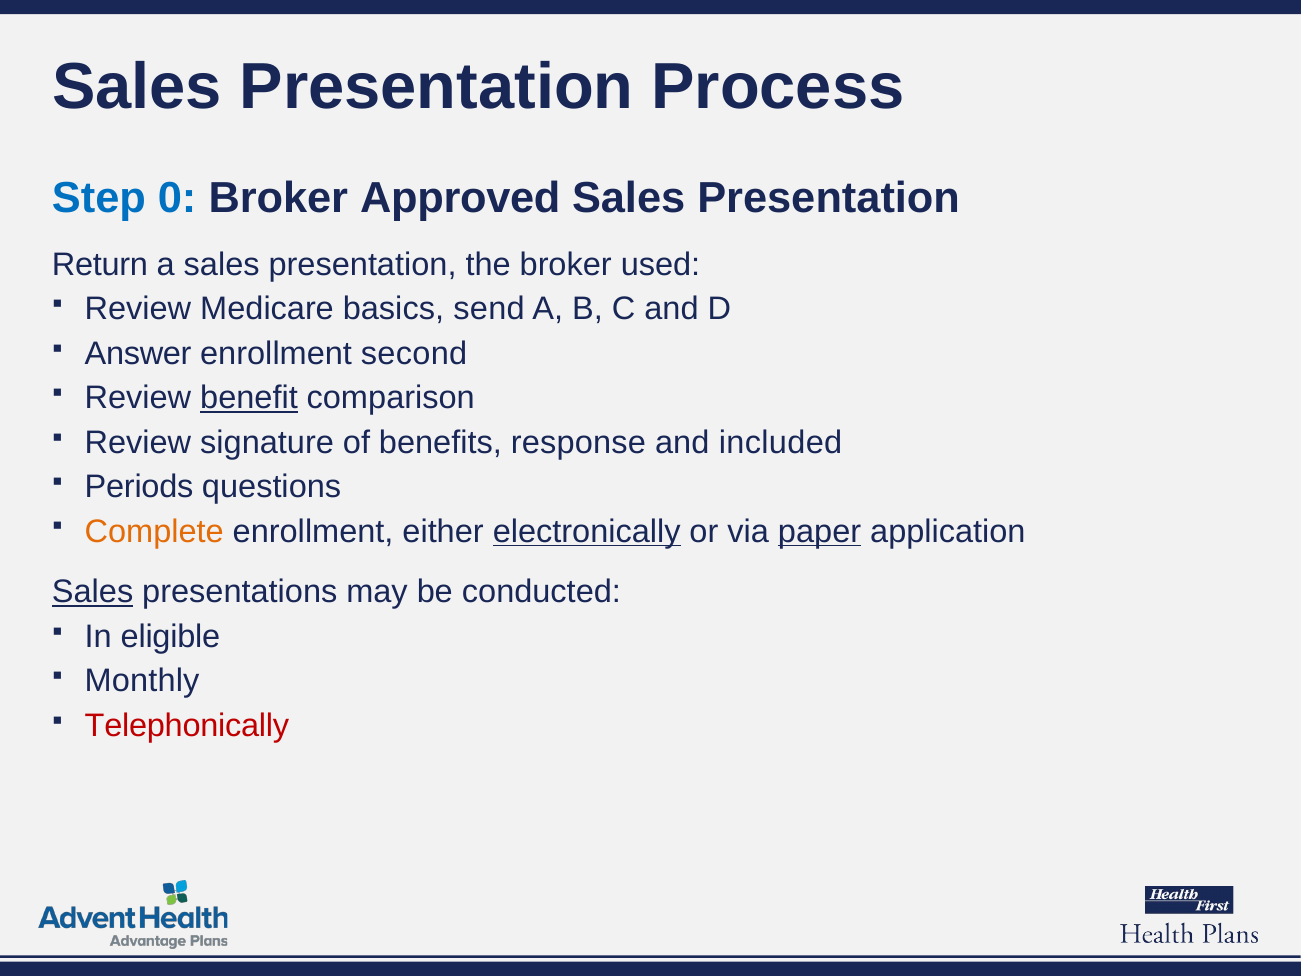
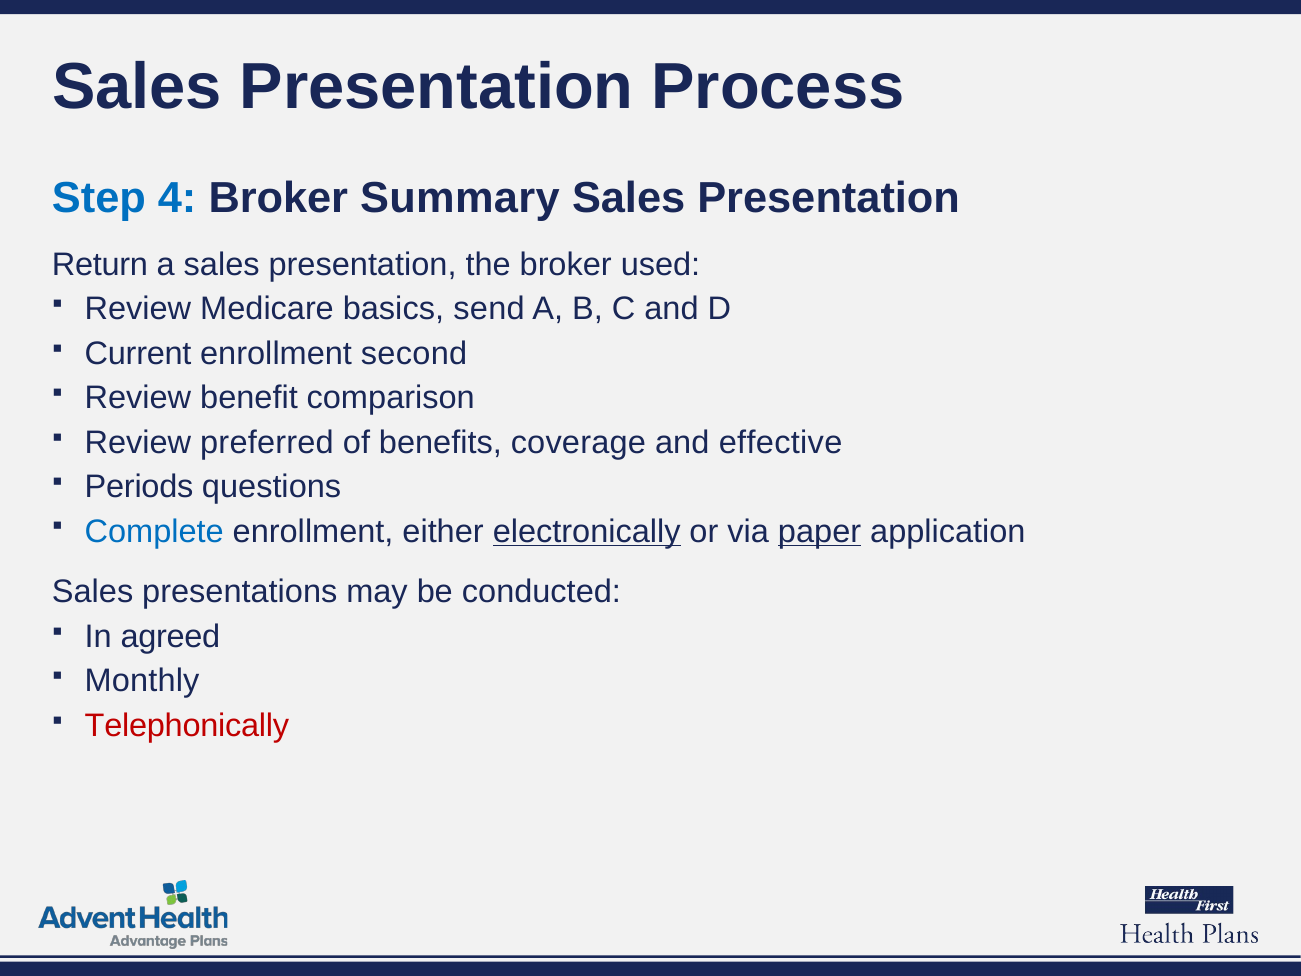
0: 0 -> 4
Approved: Approved -> Summary
Answer: Answer -> Current
benefit underline: present -> none
signature: signature -> preferred
response: response -> coverage
included: included -> effective
Complete colour: orange -> blue
Sales at (93, 592) underline: present -> none
eligible: eligible -> agreed
